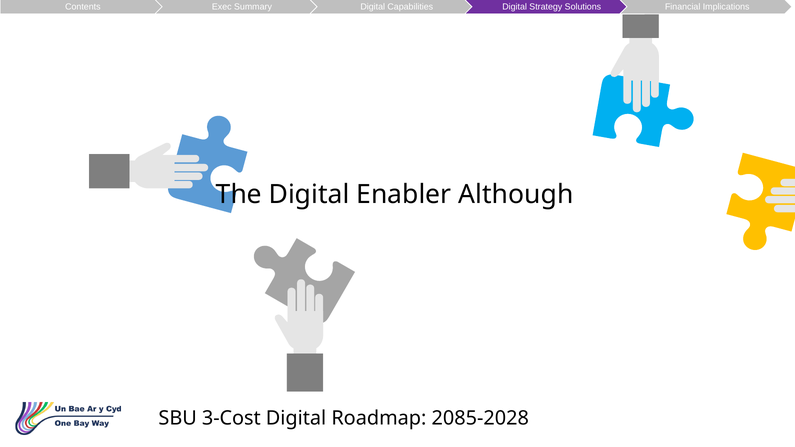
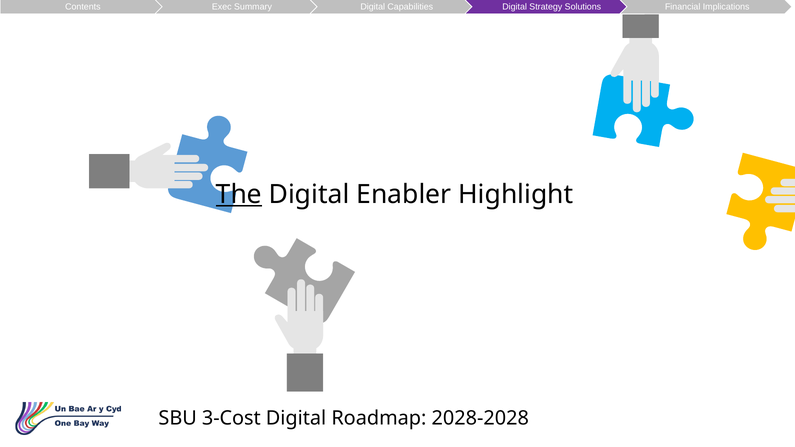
The underline: none -> present
Although: Although -> Highlight
2085-2028: 2085-2028 -> 2028-2028
